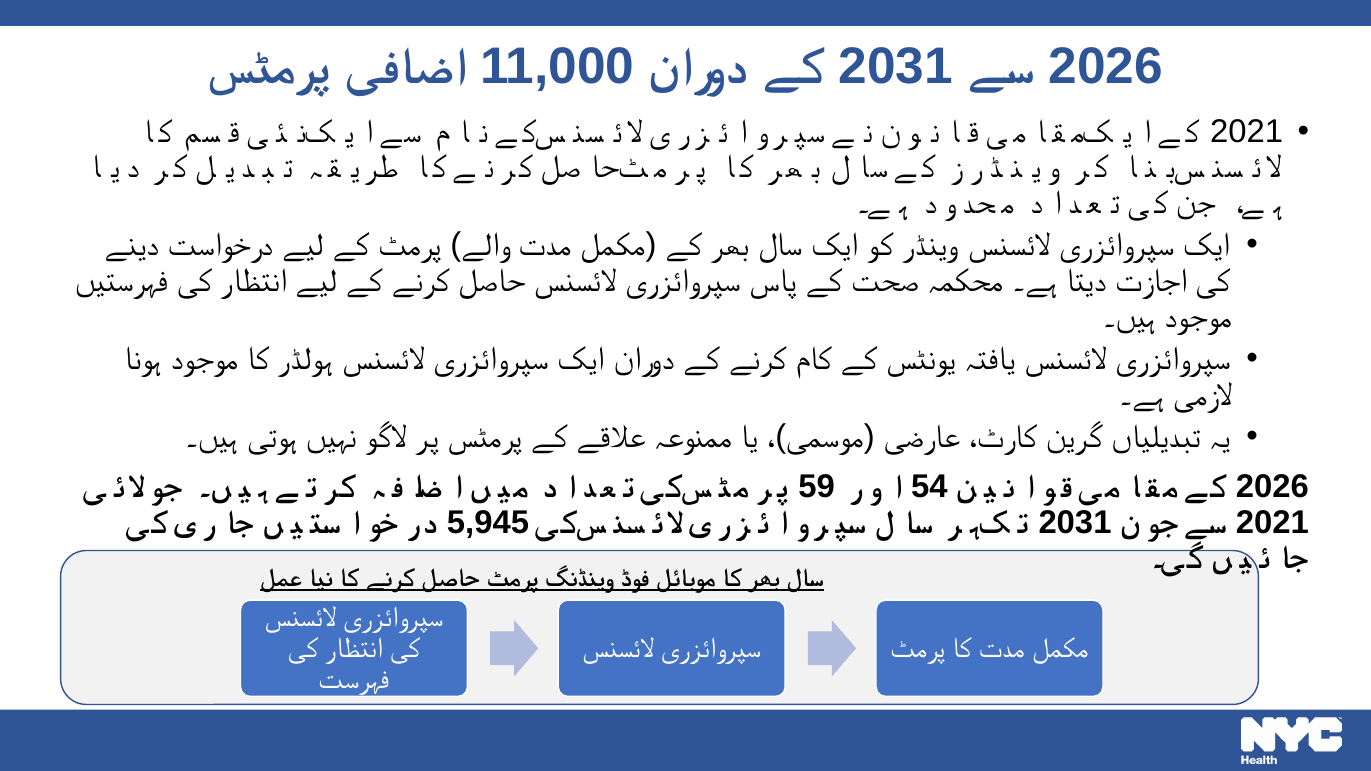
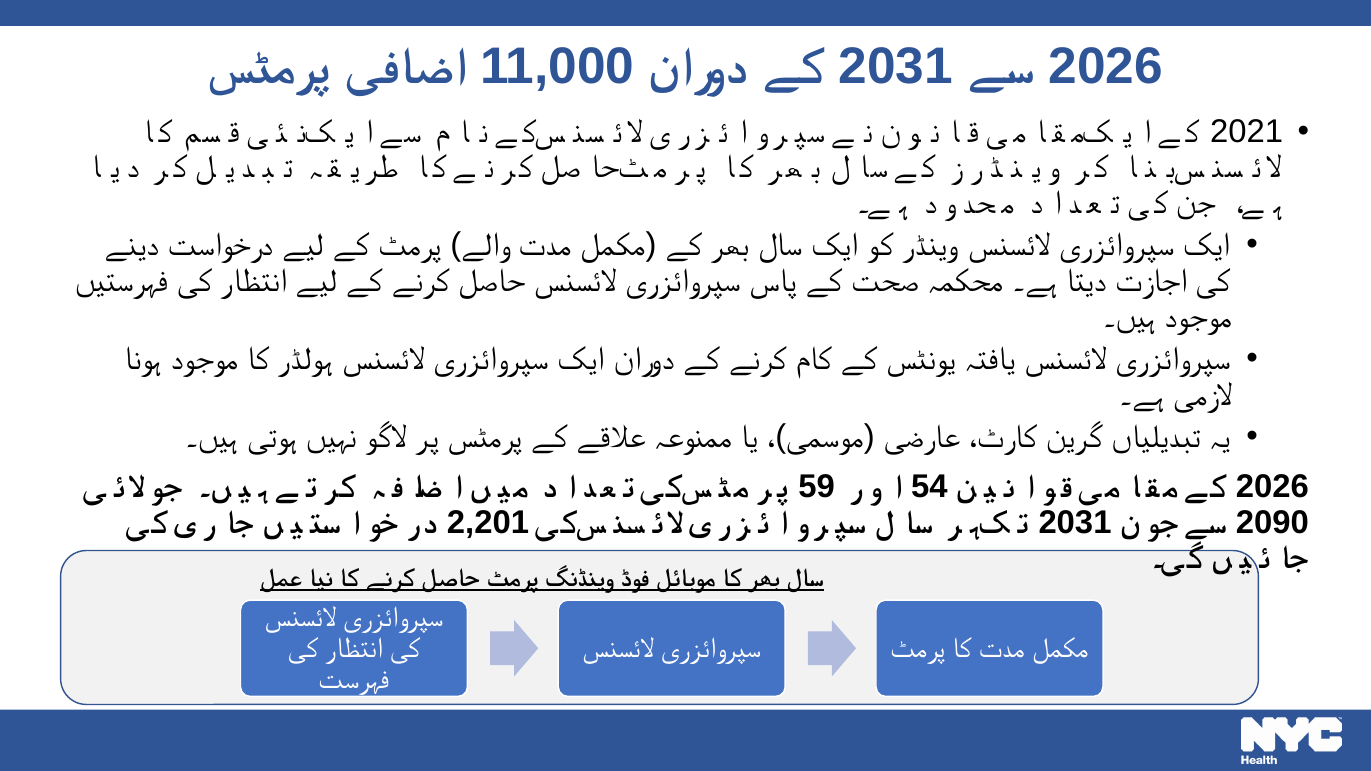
5,945: 5,945 -> 2,201
2021 at (1272, 523): 2021 -> 2090
